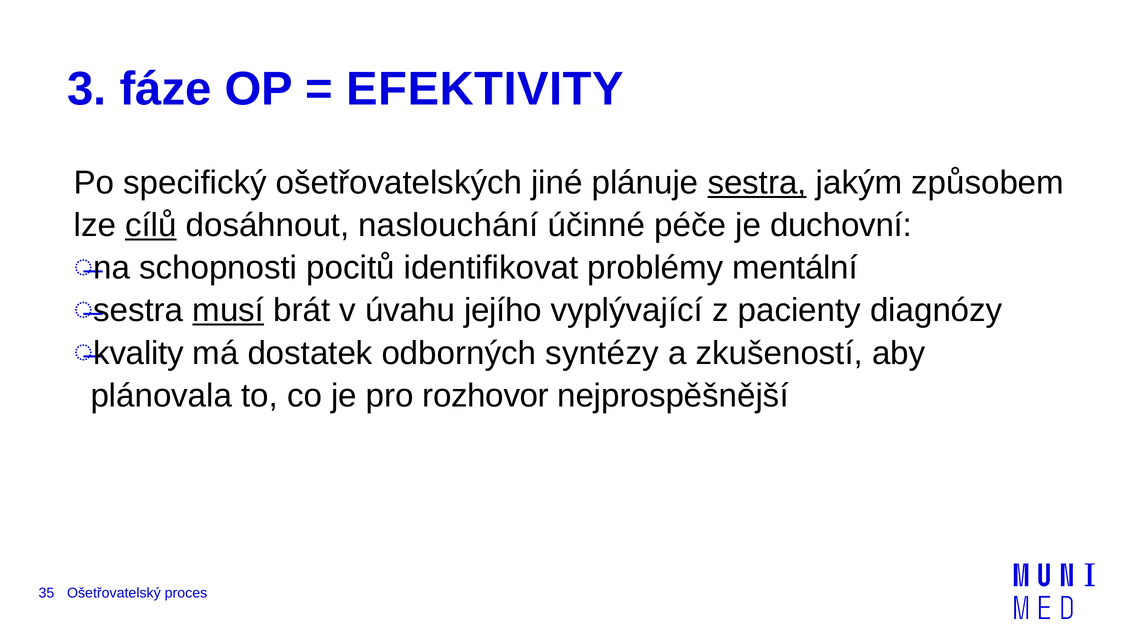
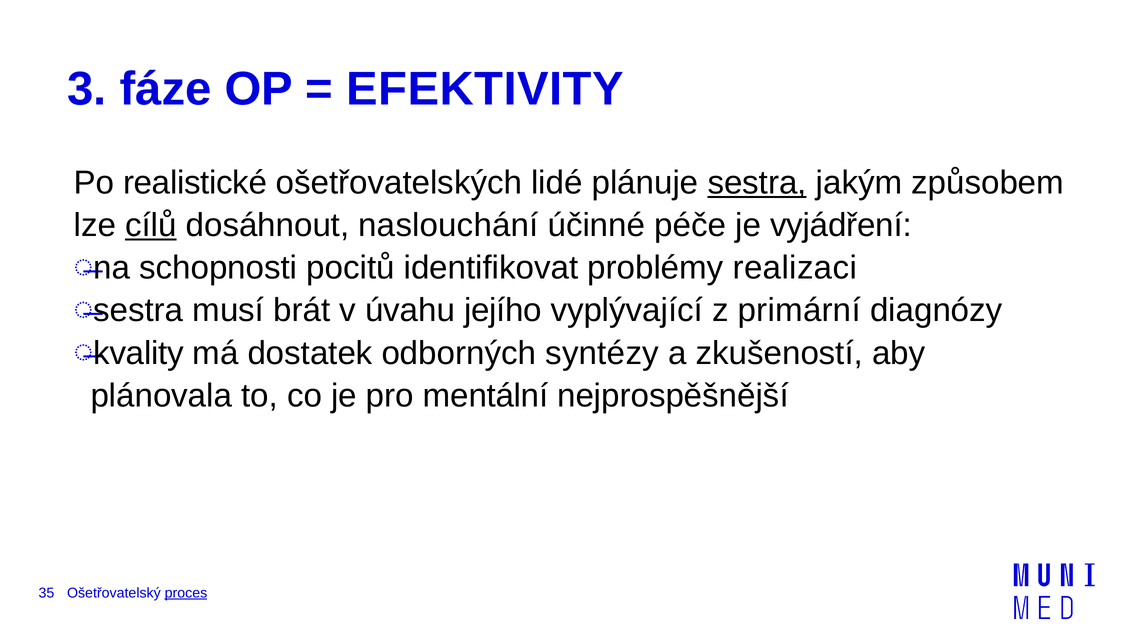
specifický: specifický -> realistické
jiné: jiné -> lidé
duchovní: duchovní -> vyjádření
mentální: mentální -> realizaci
musí underline: present -> none
pacienty: pacienty -> primární
rozhovor: rozhovor -> mentální
proces underline: none -> present
